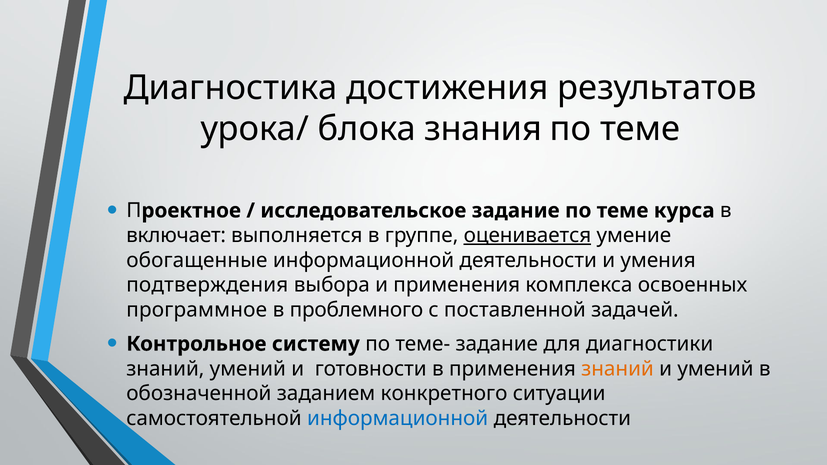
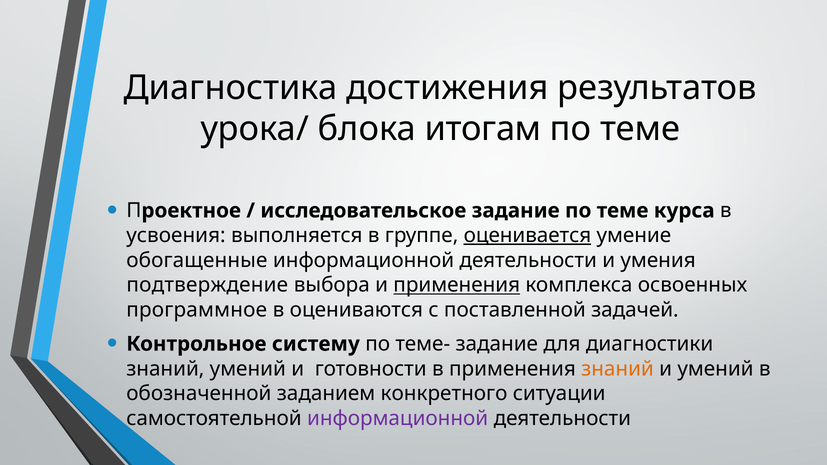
знания: знания -> итогам
включает: включает -> усвоения
подтверждения: подтверждения -> подтверждение
применения at (457, 285) underline: none -> present
проблемного: проблемного -> оцениваются
информационной at (398, 418) colour: blue -> purple
